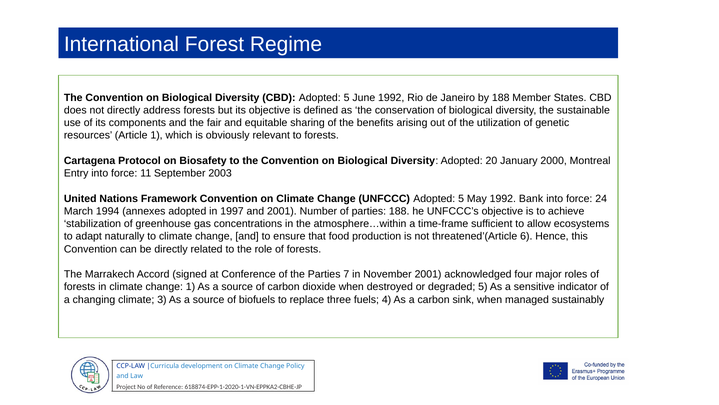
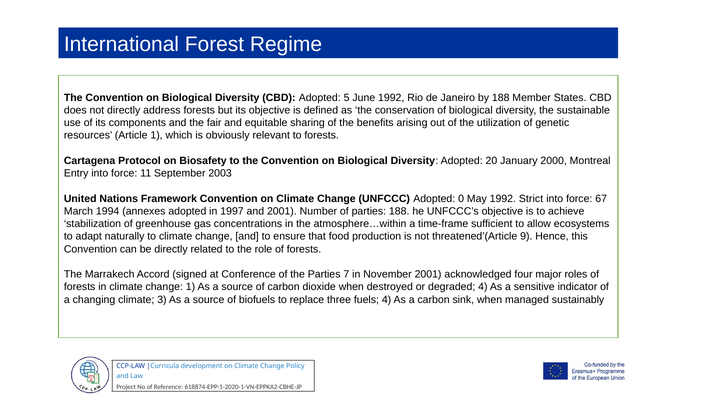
UNFCCC Adopted 5: 5 -> 0
Bank: Bank -> Strict
24: 24 -> 67
6: 6 -> 9
degraded 5: 5 -> 4
